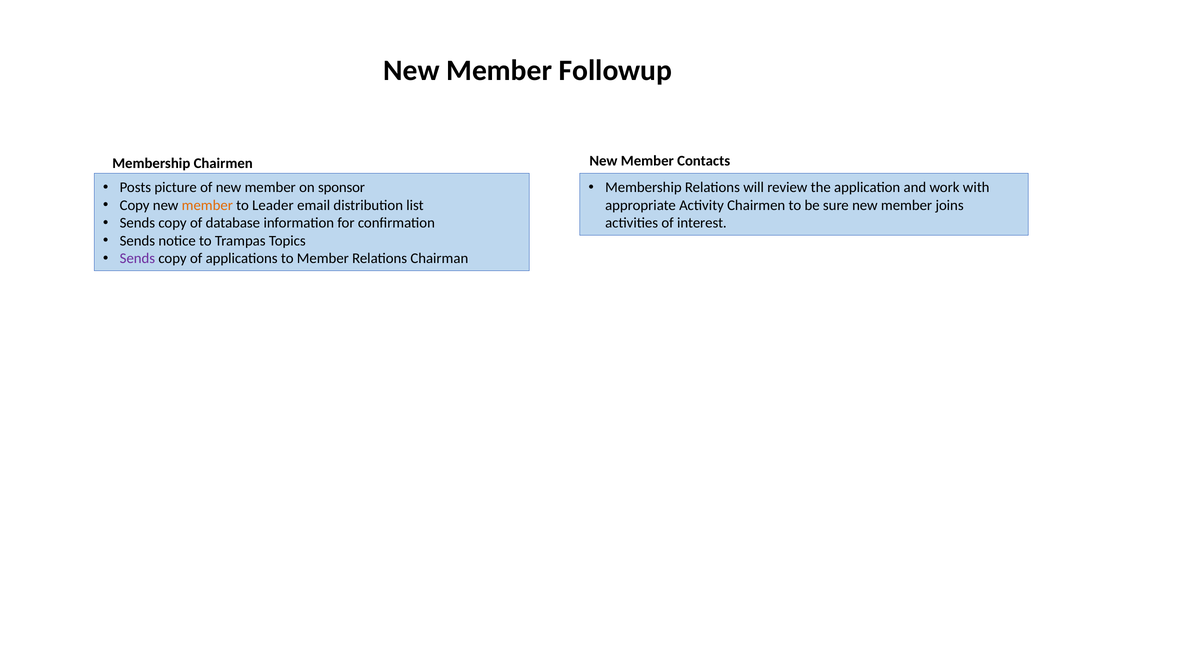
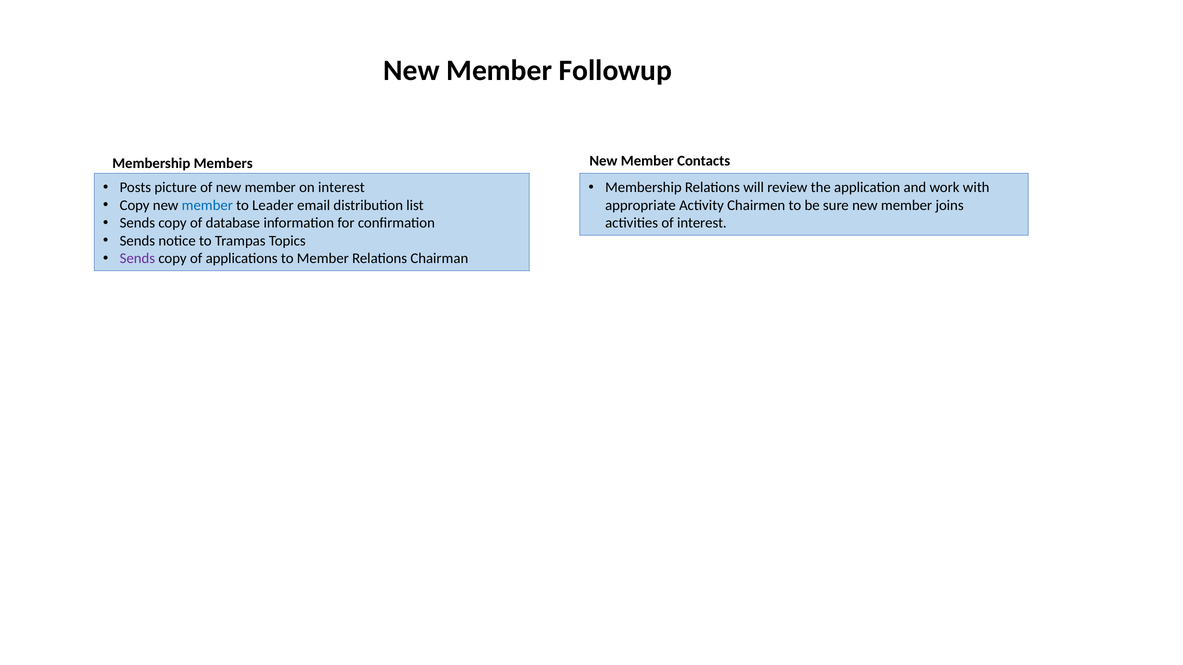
Membership Chairmen: Chairmen -> Members
on sponsor: sponsor -> interest
member at (207, 205) colour: orange -> blue
